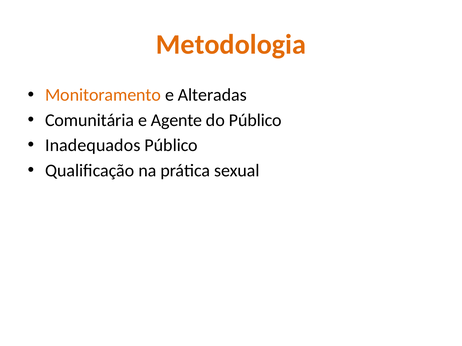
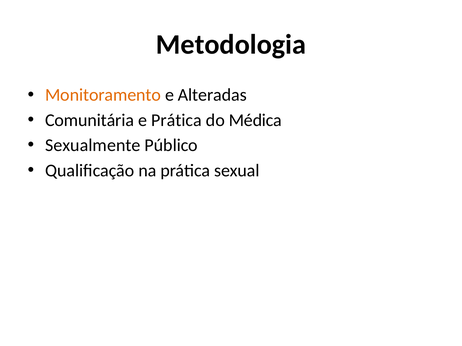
Metodologia colour: orange -> black
e Agente: Agente -> Prática
do Público: Público -> Médica
Inadequados: Inadequados -> Sexualmente
